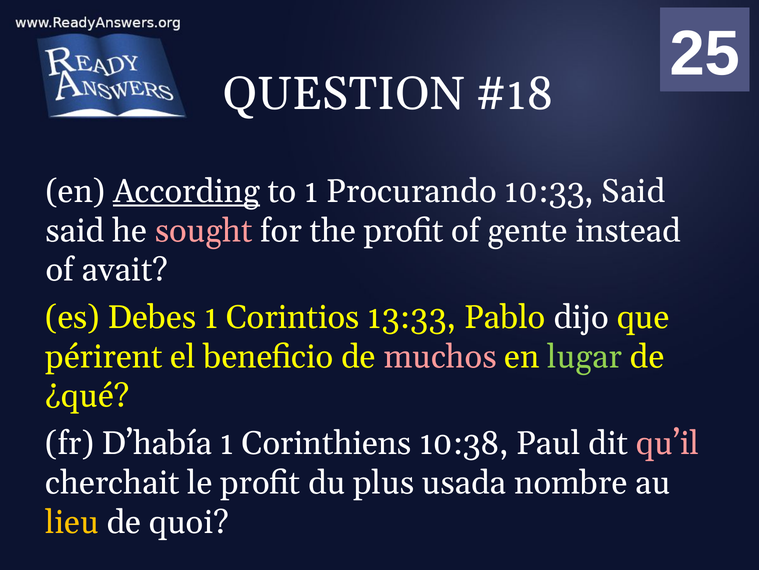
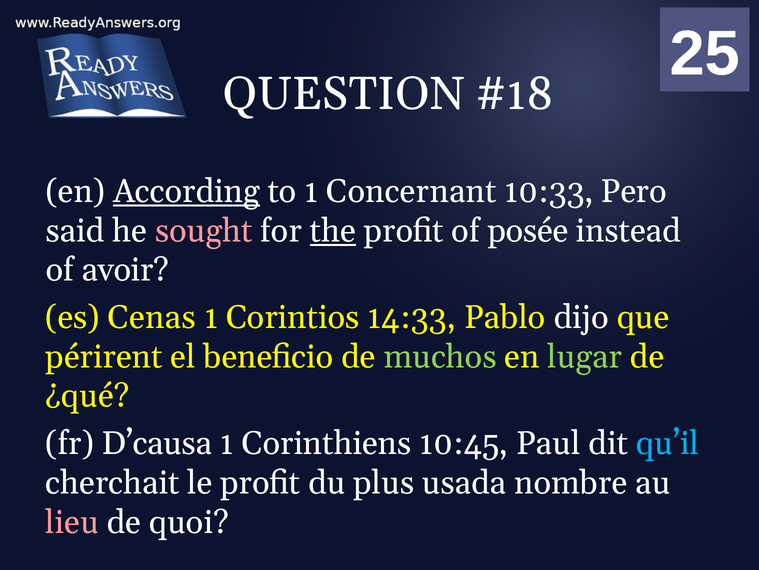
Procurando: Procurando -> Concernant
10:33 Said: Said -> Pero
the underline: none -> present
gente: gente -> posée
avait: avait -> avoir
Debes: Debes -> Cenas
13:33: 13:33 -> 14:33
muchos colour: pink -> light green
D’había: D’había -> D’causa
10:38: 10:38 -> 10:45
qu’il colour: pink -> light blue
lieu colour: yellow -> pink
